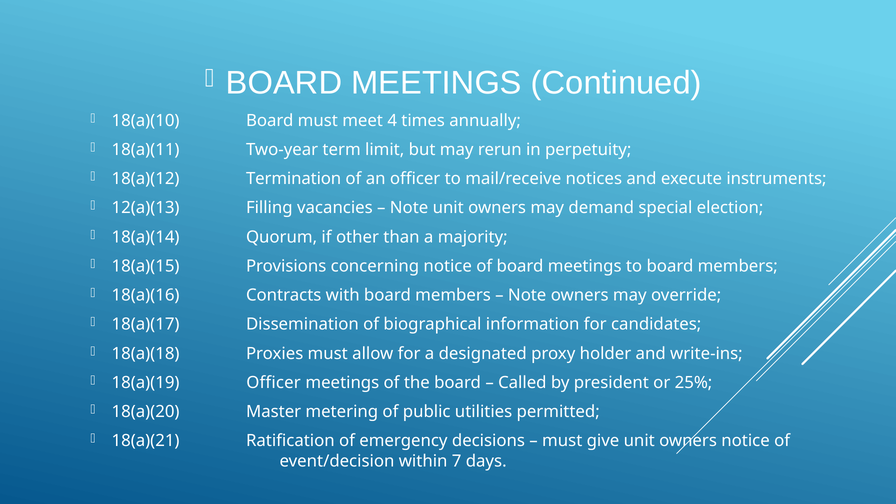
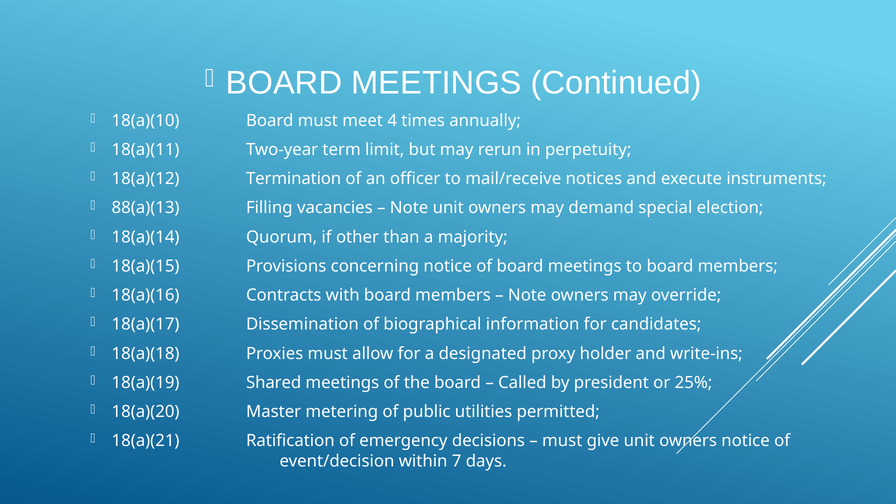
12(a)(13: 12(a)(13 -> 88(a)(13
18(a)(19 Officer: Officer -> Shared
